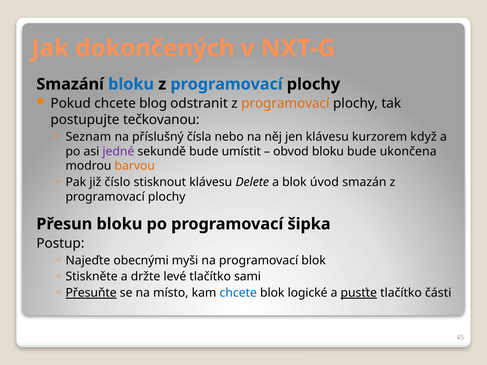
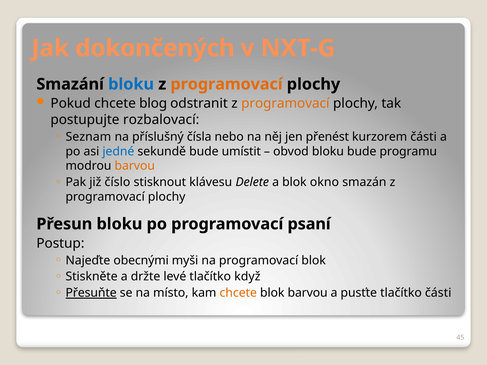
programovací at (227, 84) colour: blue -> orange
tečkovanou: tečkovanou -> rozbalovací
jen klávesu: klávesu -> přenést
kurzorem když: když -> části
jedné colour: purple -> blue
ukončena: ukončena -> programu
úvod: úvod -> okno
šipka: šipka -> psaní
sami: sami -> když
chcete at (238, 293) colour: blue -> orange
blok logické: logické -> barvou
pusťte underline: present -> none
